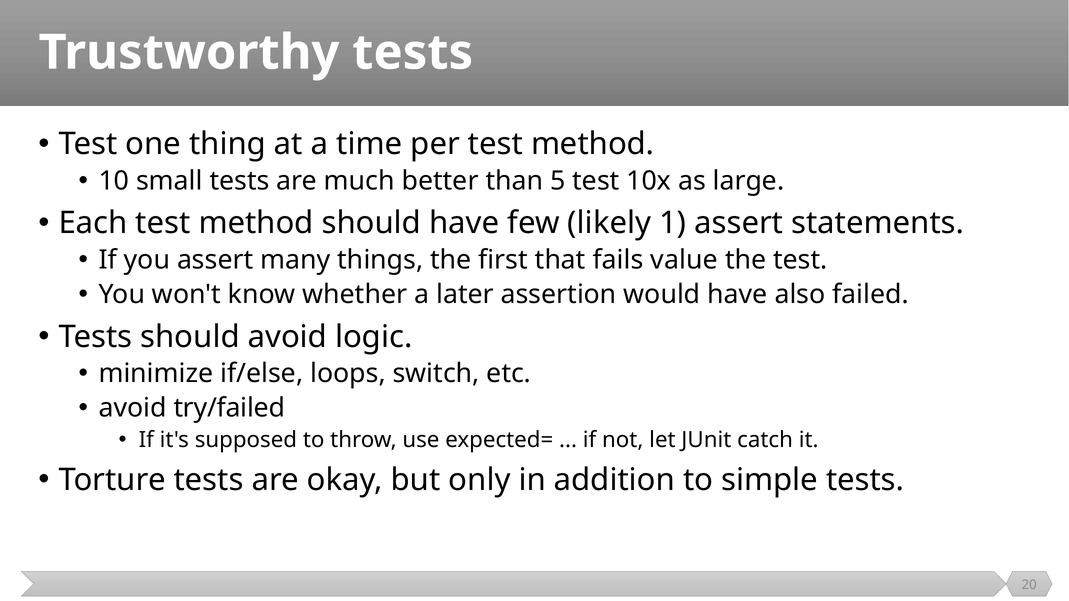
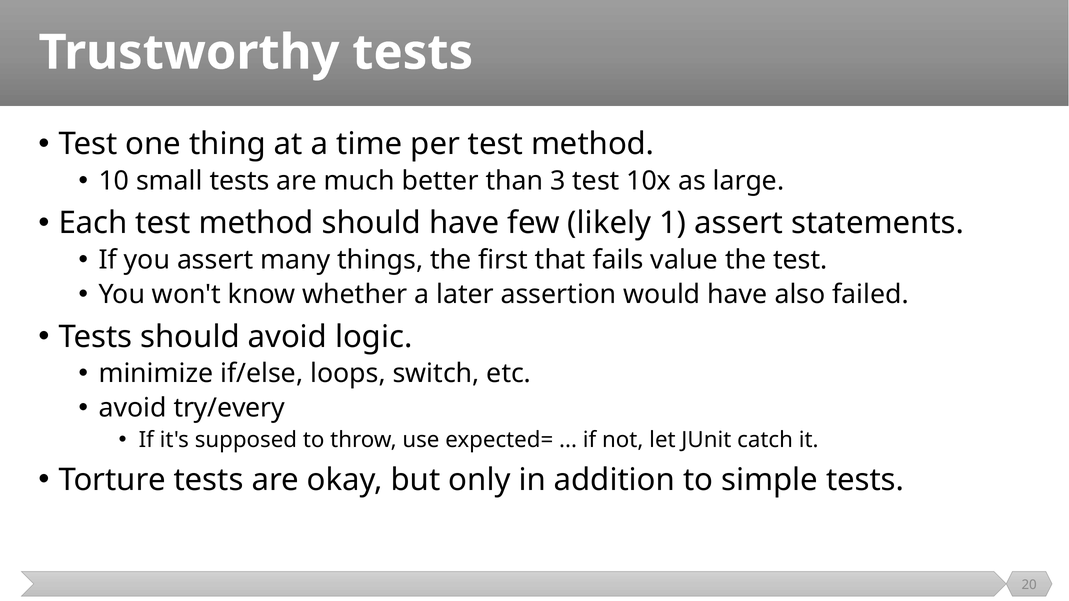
5: 5 -> 3
try/failed: try/failed -> try/every
